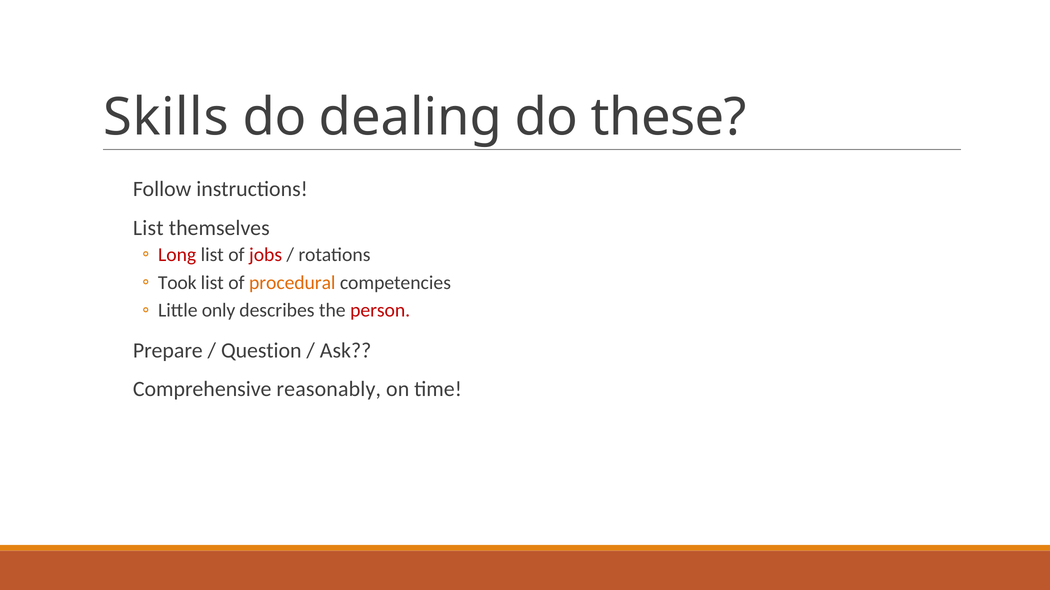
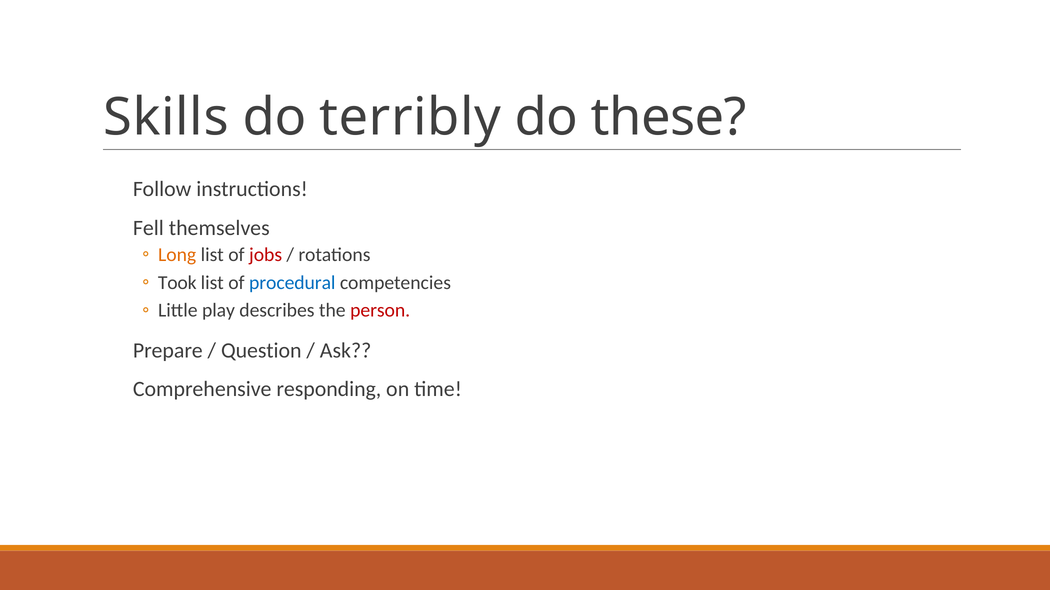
dealing: dealing -> terribly
List at (148, 228): List -> Fell
Long colour: red -> orange
procedural colour: orange -> blue
only: only -> play
reasonably: reasonably -> responding
